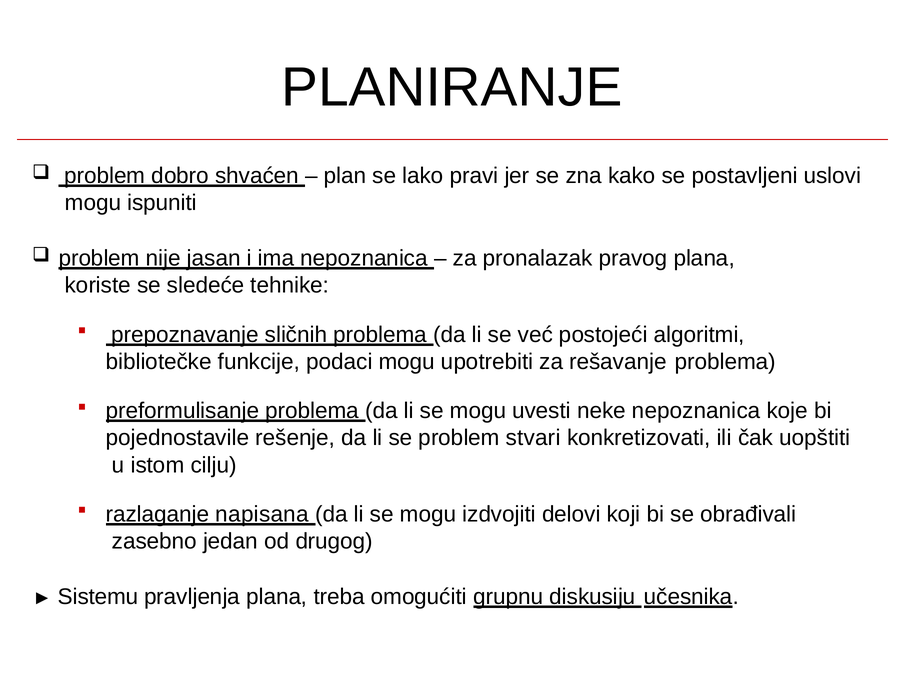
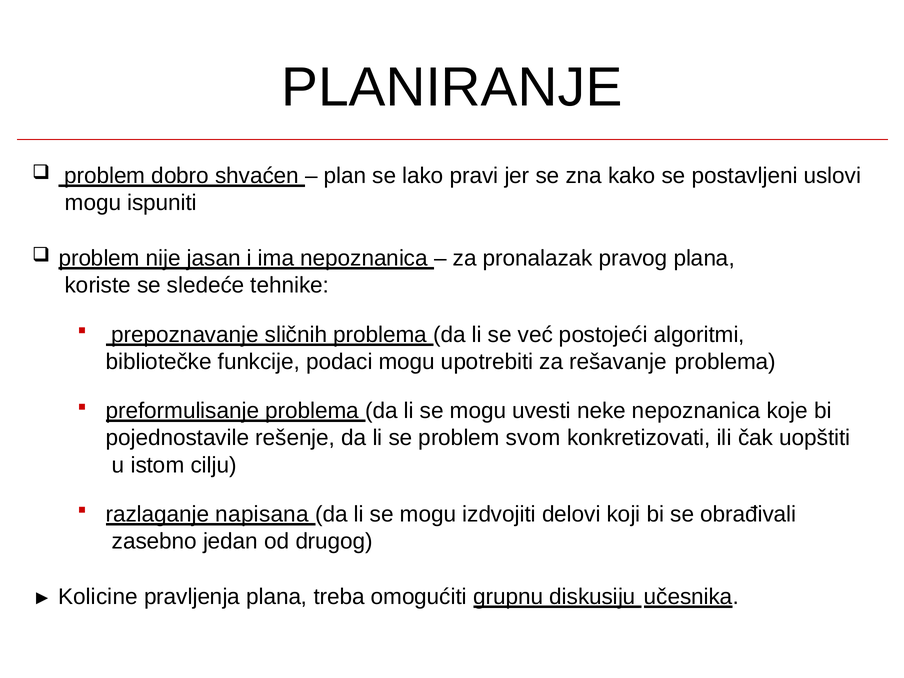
stvari: stvari -> svom
Sistemu: Sistemu -> Kolicine
